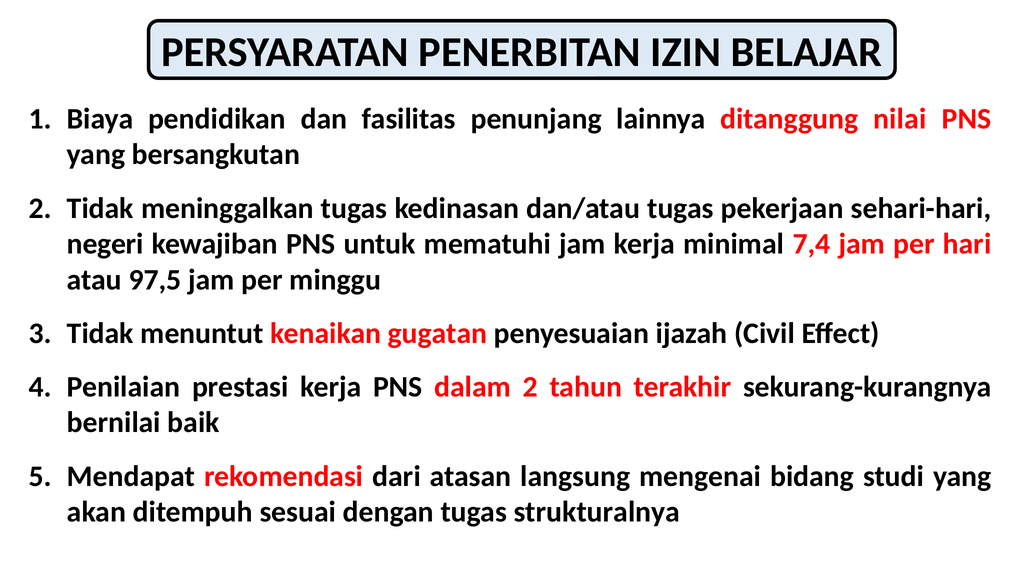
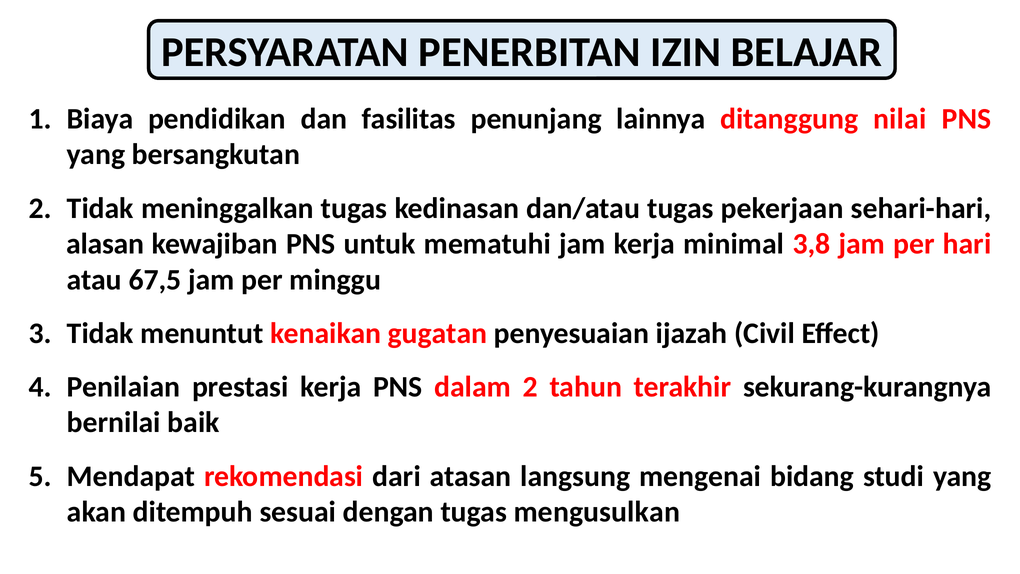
negeri: negeri -> alasan
7,4: 7,4 -> 3,8
97,5: 97,5 -> 67,5
strukturalnya: strukturalnya -> mengusulkan
